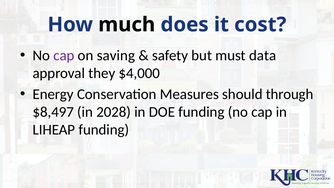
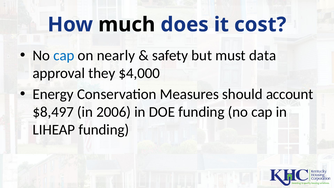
cap at (64, 55) colour: purple -> blue
saving: saving -> nearly
through: through -> account
2028: 2028 -> 2006
